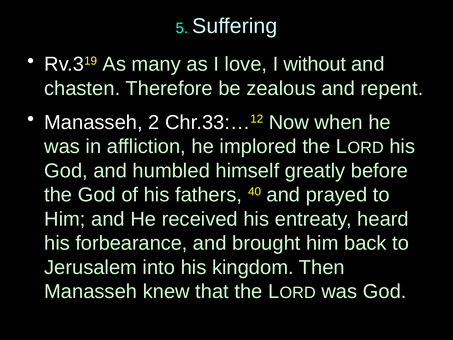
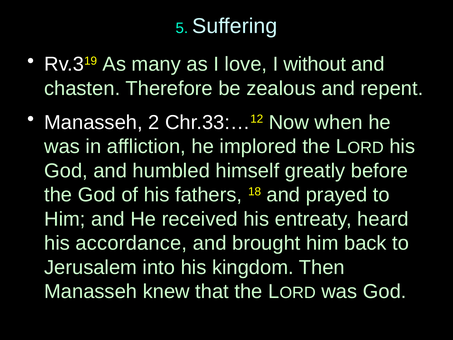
40: 40 -> 18
forbearance: forbearance -> accordance
